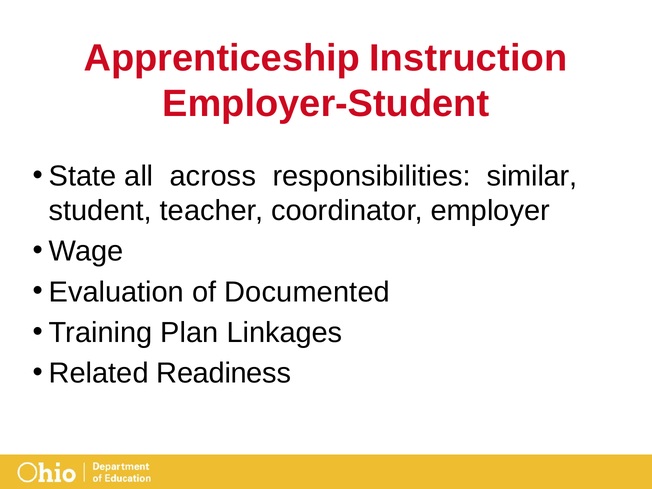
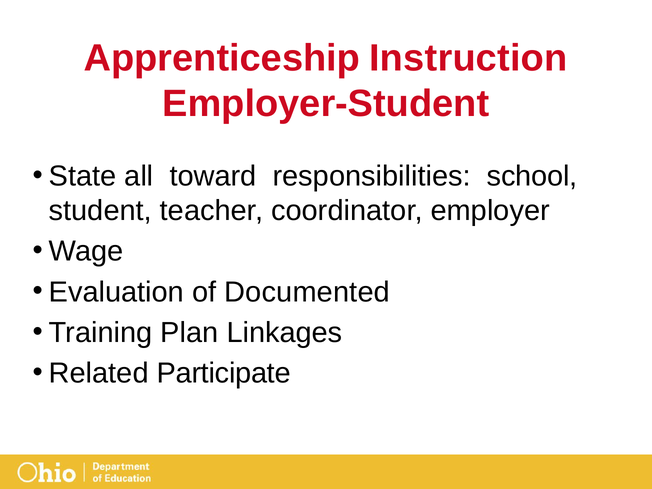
across: across -> toward
similar: similar -> school
Readiness: Readiness -> Participate
